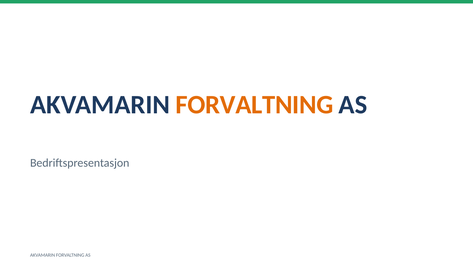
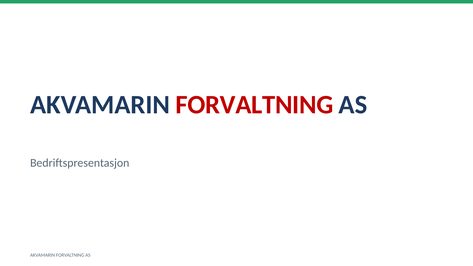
FORVALTNING at (254, 105) colour: orange -> red
